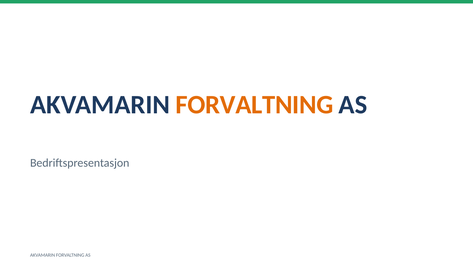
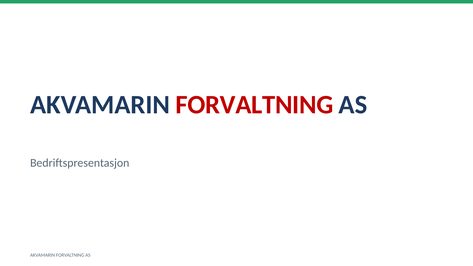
FORVALTNING at (254, 105) colour: orange -> red
